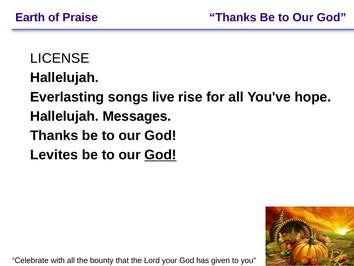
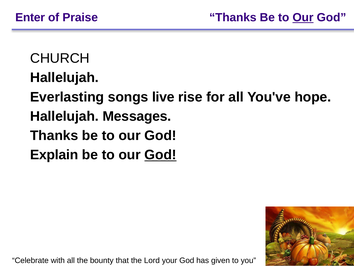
Earth: Earth -> Enter
Our at (303, 17) underline: none -> present
LICENSE: LICENSE -> CHURCH
Levites: Levites -> Explain
